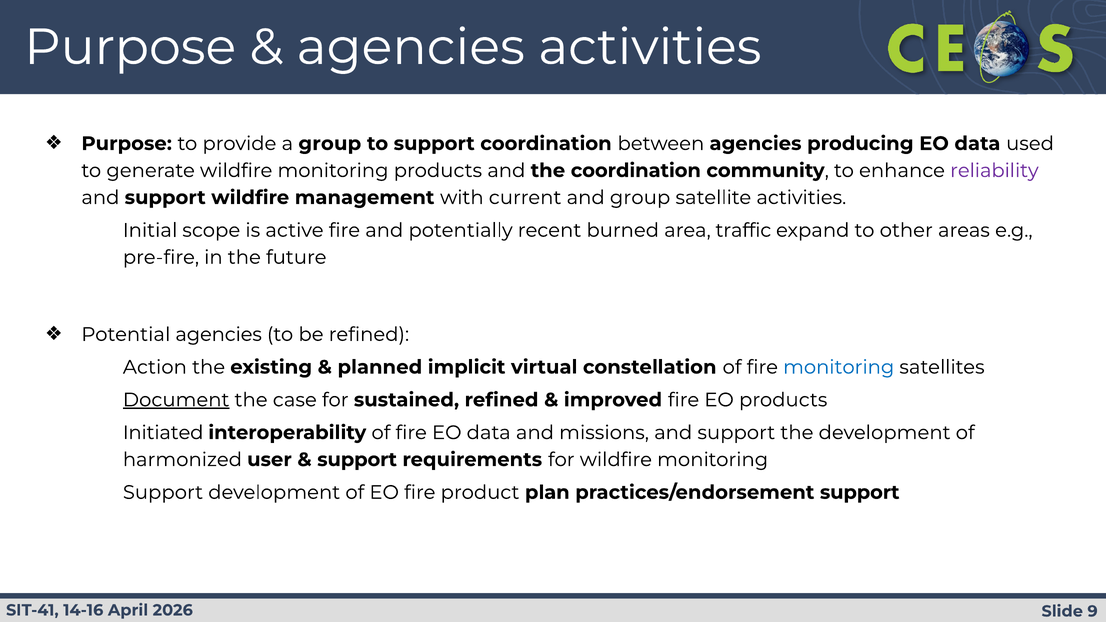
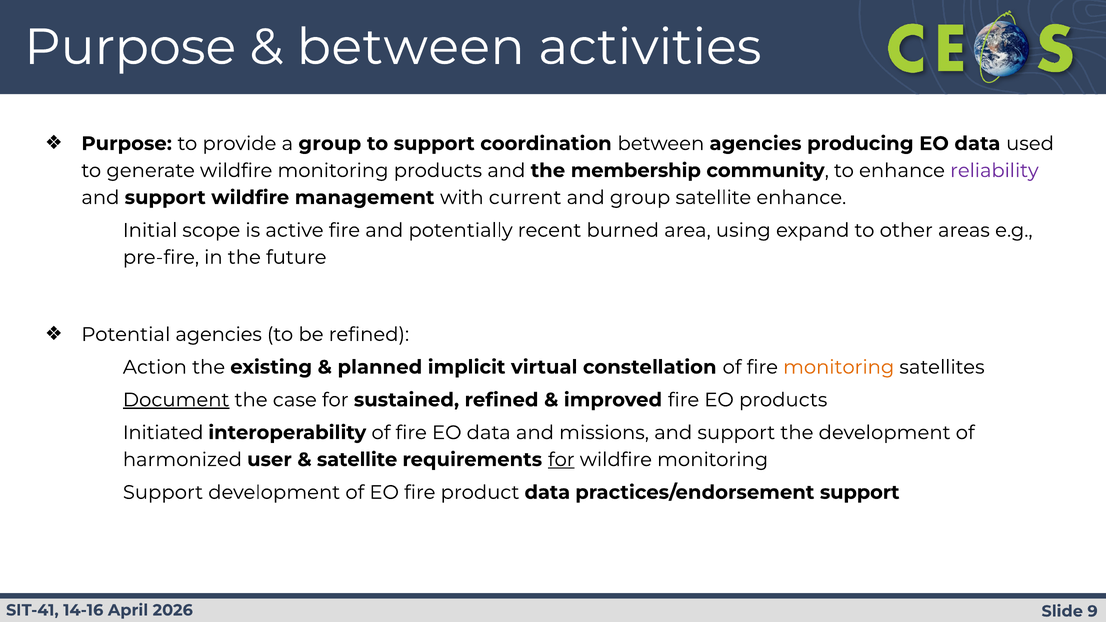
agencies at (411, 47): agencies -> between
the coordination: coordination -> membership
satellite activities: activities -> enhance
traffic: traffic -> using
monitoring at (839, 367) colour: blue -> orange
support at (357, 460): support -> satellite
for at (561, 460) underline: none -> present
product plan: plan -> data
